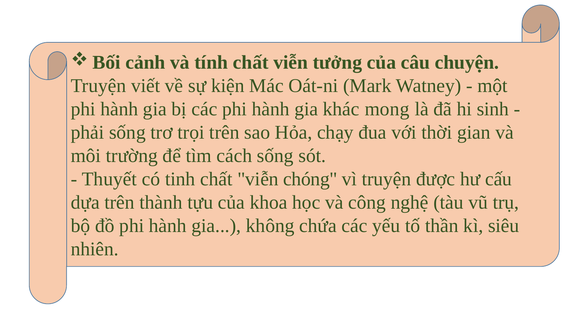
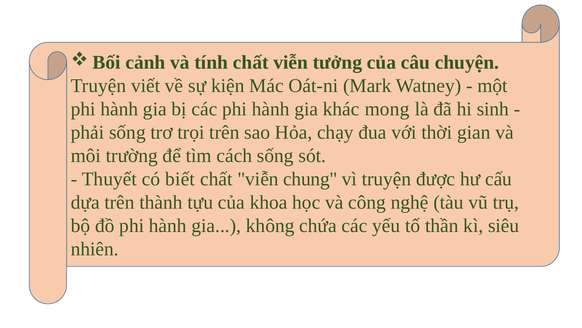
tinh: tinh -> biết
chóng: chóng -> chung
